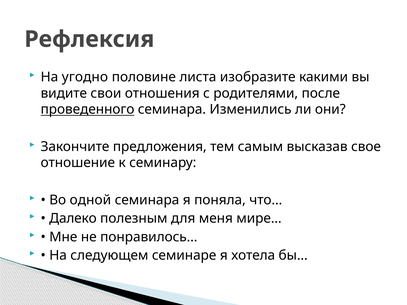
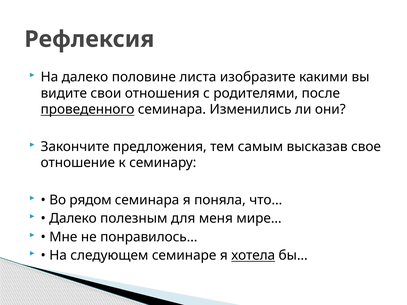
На угодно: угодно -> далеко
одной: одной -> рядом
хотела underline: none -> present
